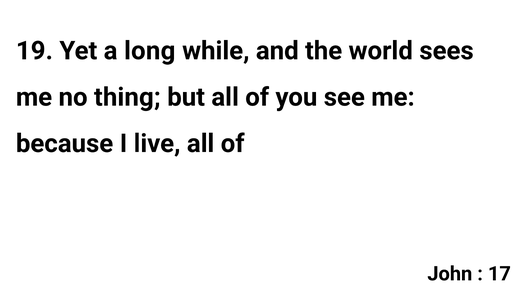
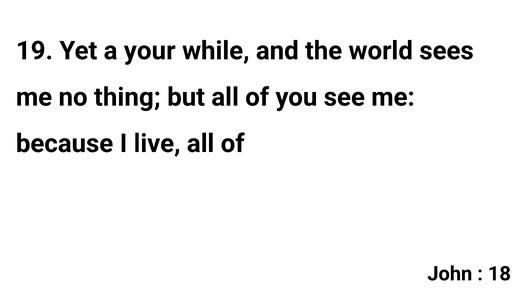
long: long -> your
17: 17 -> 18
